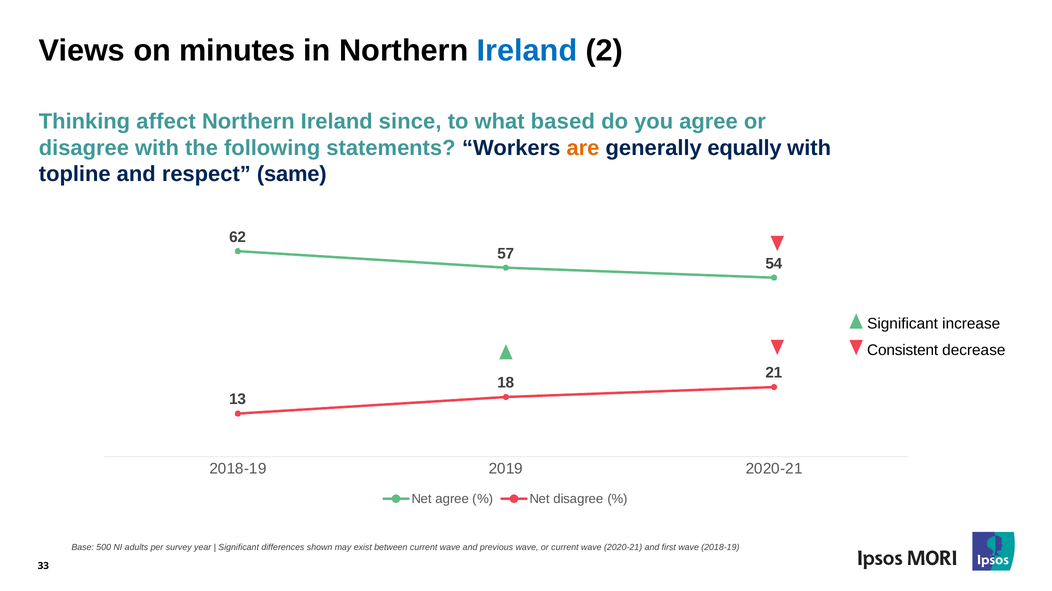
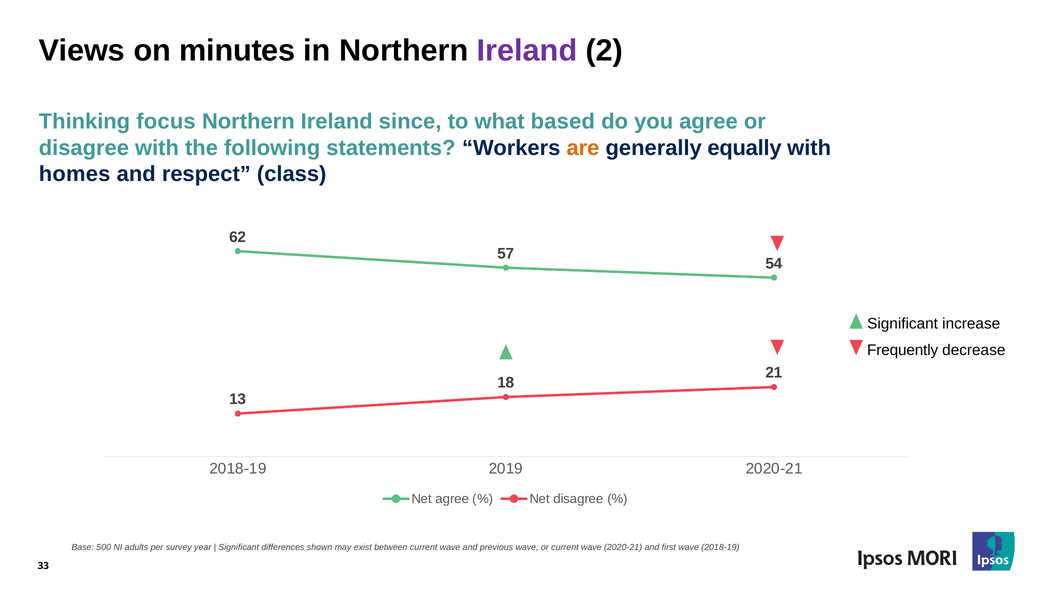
Ireland at (527, 51) colour: blue -> purple
affect: affect -> focus
topline: topline -> homes
same: same -> class
Consistent: Consistent -> Frequently
